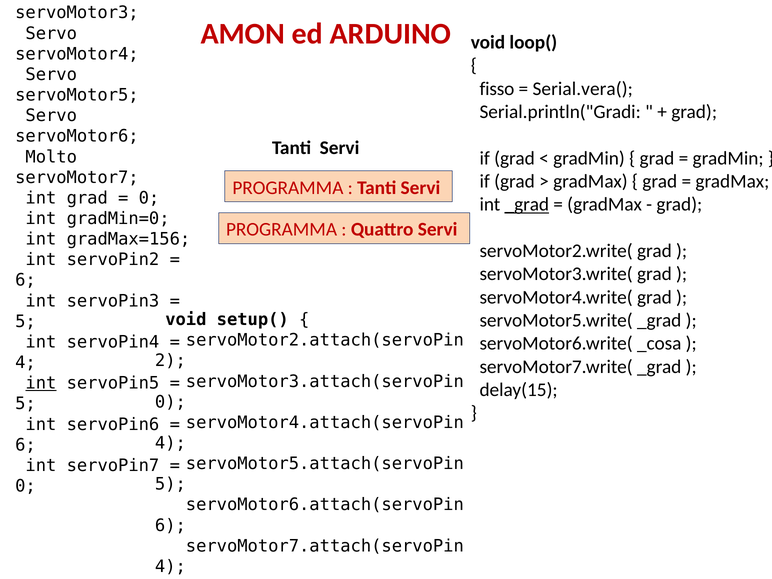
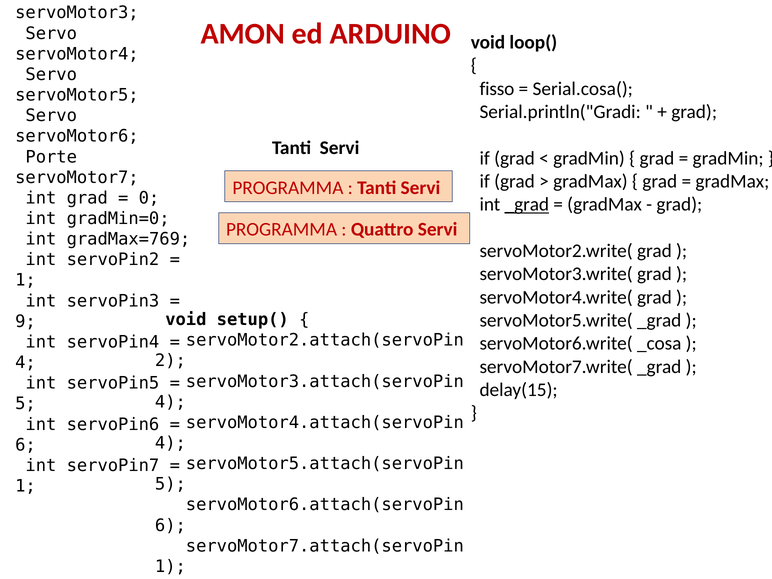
Serial.vera(: Serial.vera( -> Serial.cosa(
Molto: Molto -> Porte
gradMax=156: gradMax=156 -> gradMax=769
6 at (25, 280): 6 -> 1
5 at (25, 321): 5 -> 9
int at (41, 383) underline: present -> none
0 at (170, 402): 0 -> 4
0 at (25, 486): 0 -> 1
4 at (170, 567): 4 -> 1
